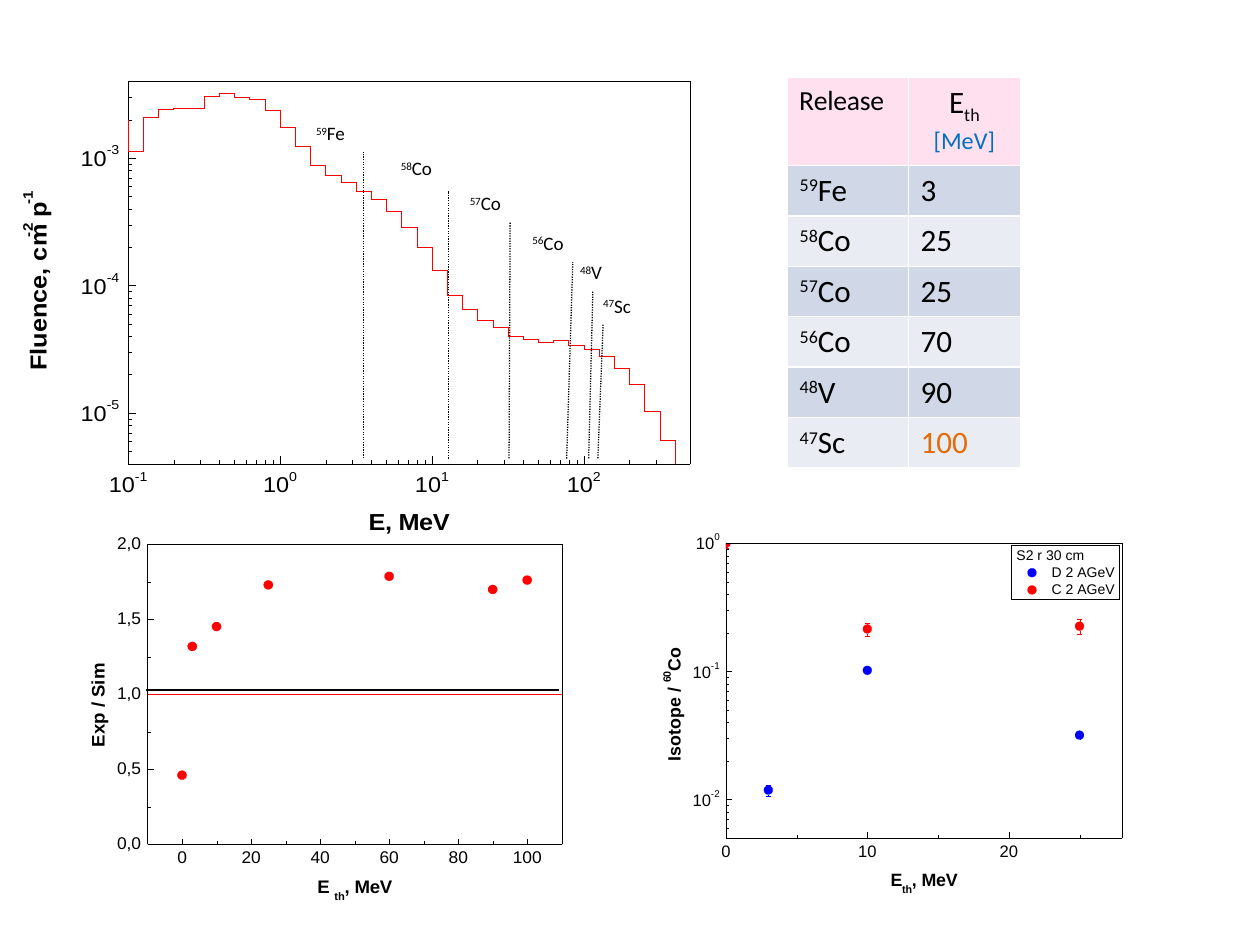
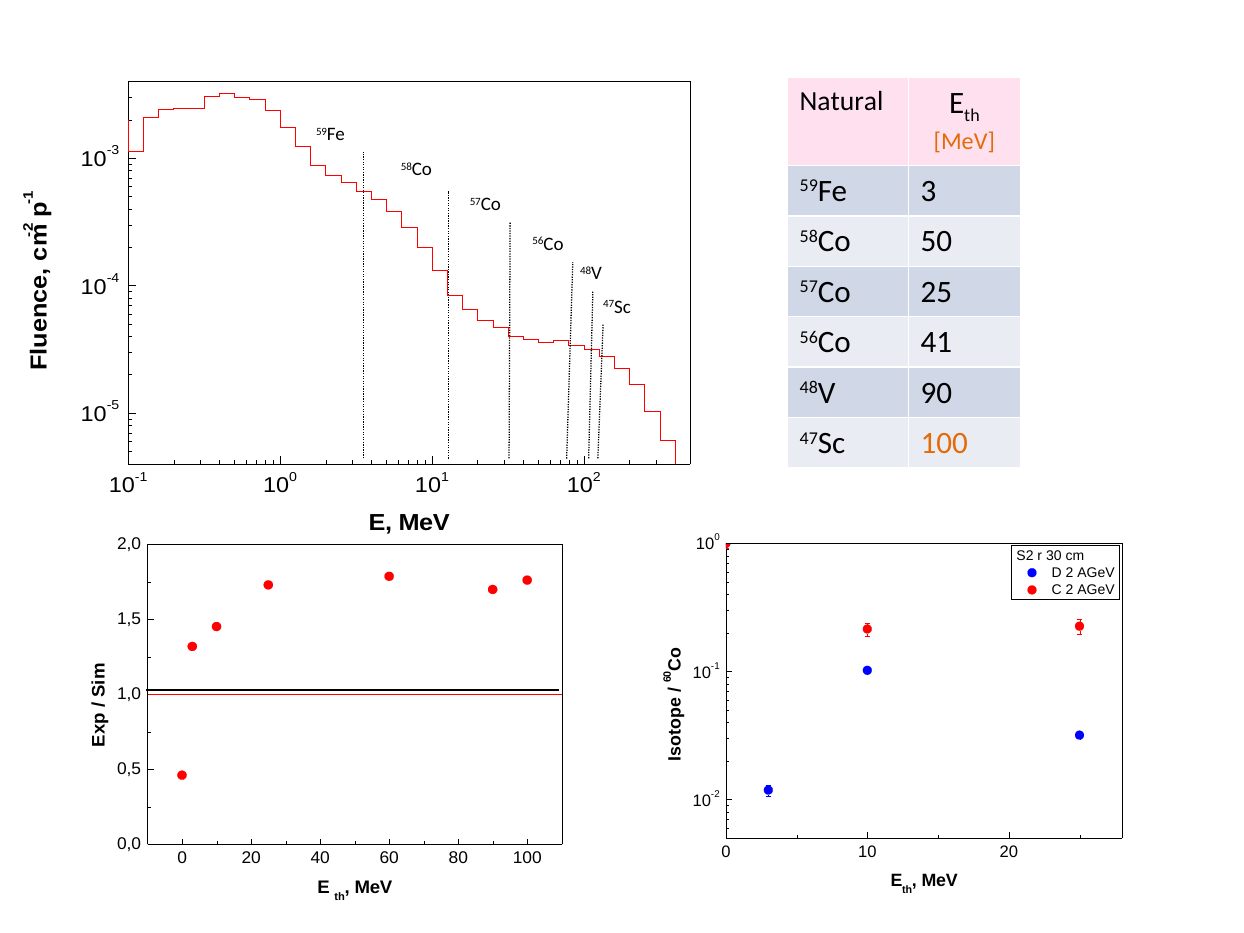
Release: Release -> Natural
MeV at (964, 141) colour: blue -> orange
58Co 25: 25 -> 50
70: 70 -> 41
